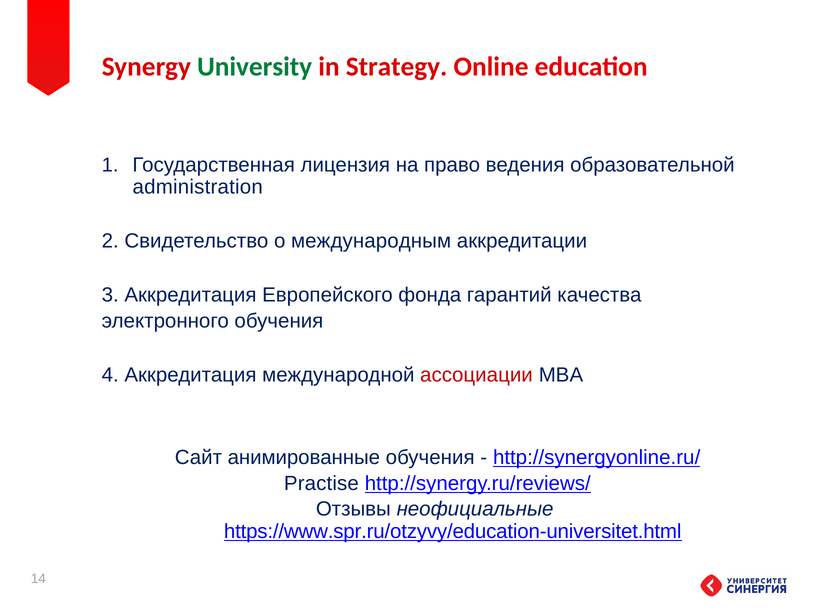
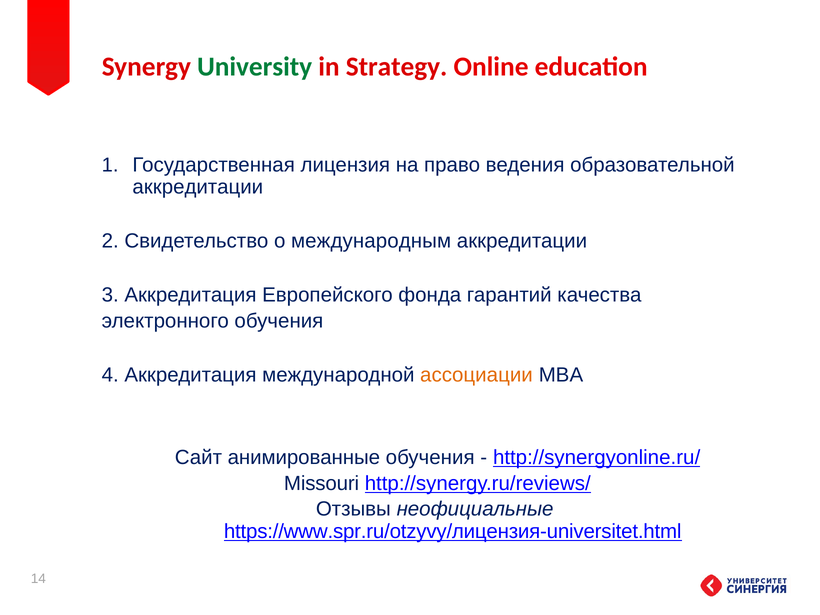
administration at (198, 187): administration -> аккредитации
ассоциации colour: red -> orange
Practise: Practise -> Missouri
https://www.spr.ru/otzyvy/education-universitet.html: https://www.spr.ru/otzyvy/education-universitet.html -> https://www.spr.ru/otzyvy/лицензия-universitet.html
